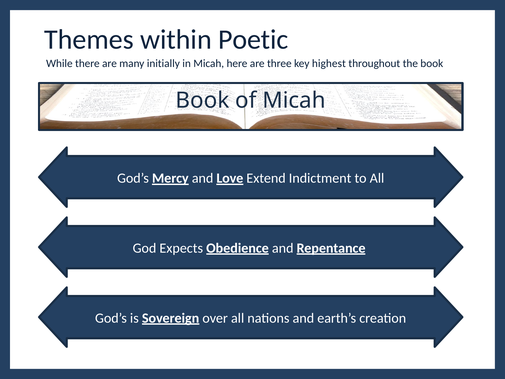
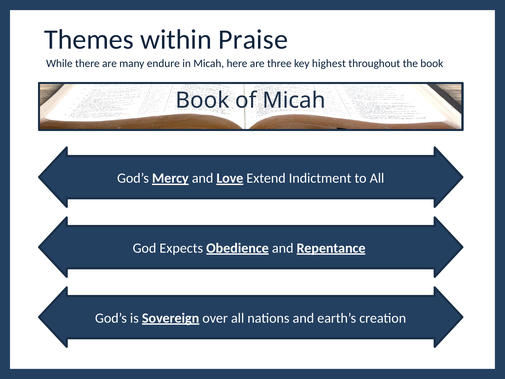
Poetic: Poetic -> Praise
initially: initially -> endure
